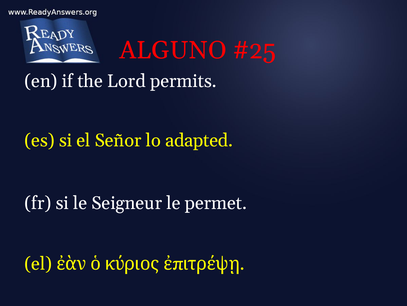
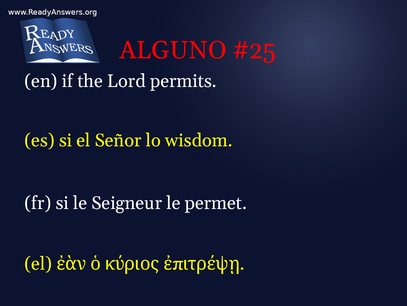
adapted: adapted -> wisdom
